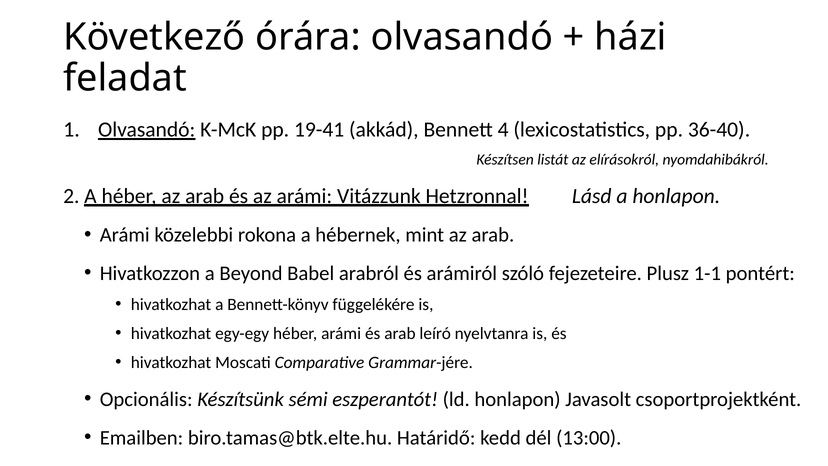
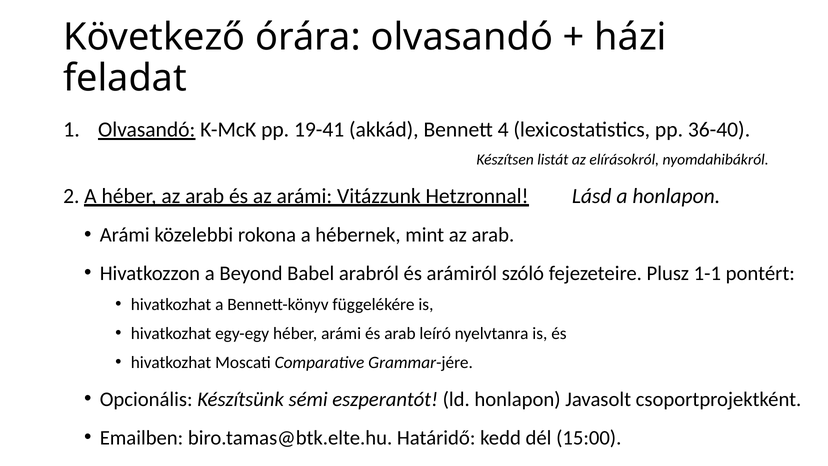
13:00: 13:00 -> 15:00
